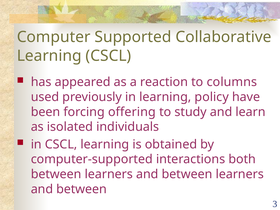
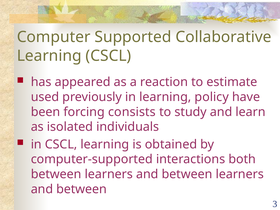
columns: columns -> estimate
offering: offering -> consists
